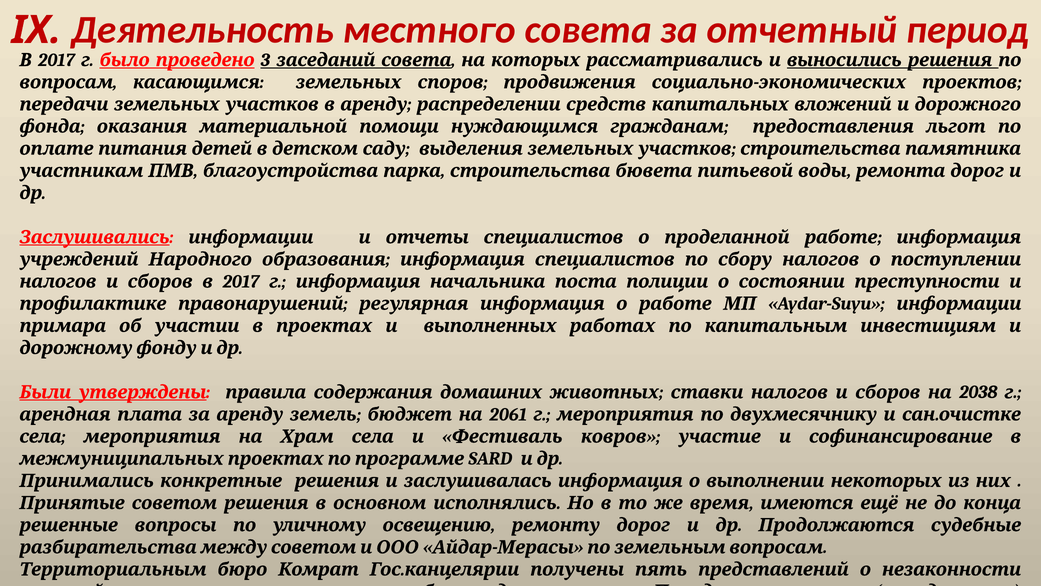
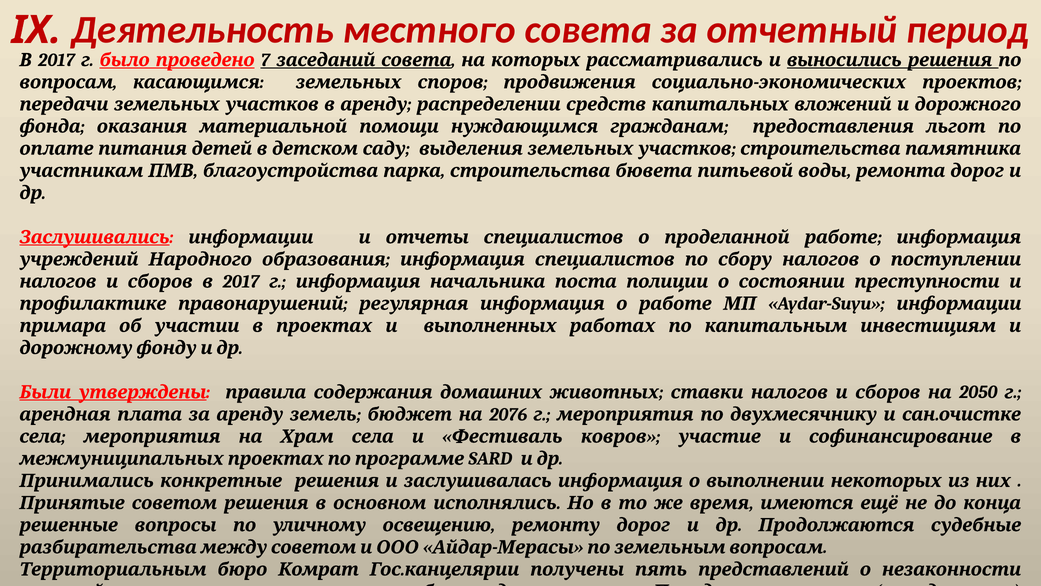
3: 3 -> 7
2038: 2038 -> 2050
2061: 2061 -> 2076
